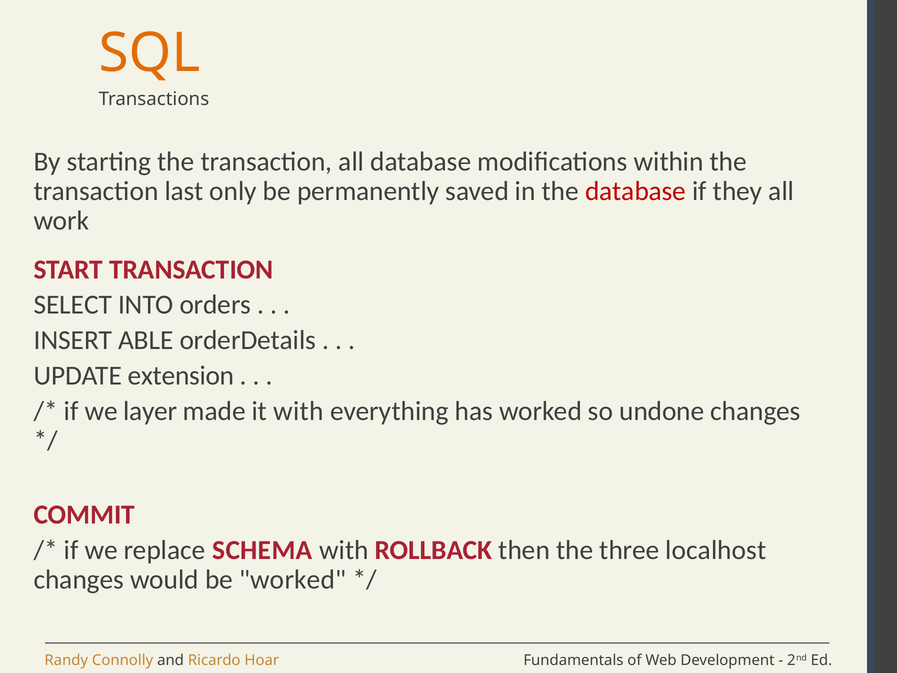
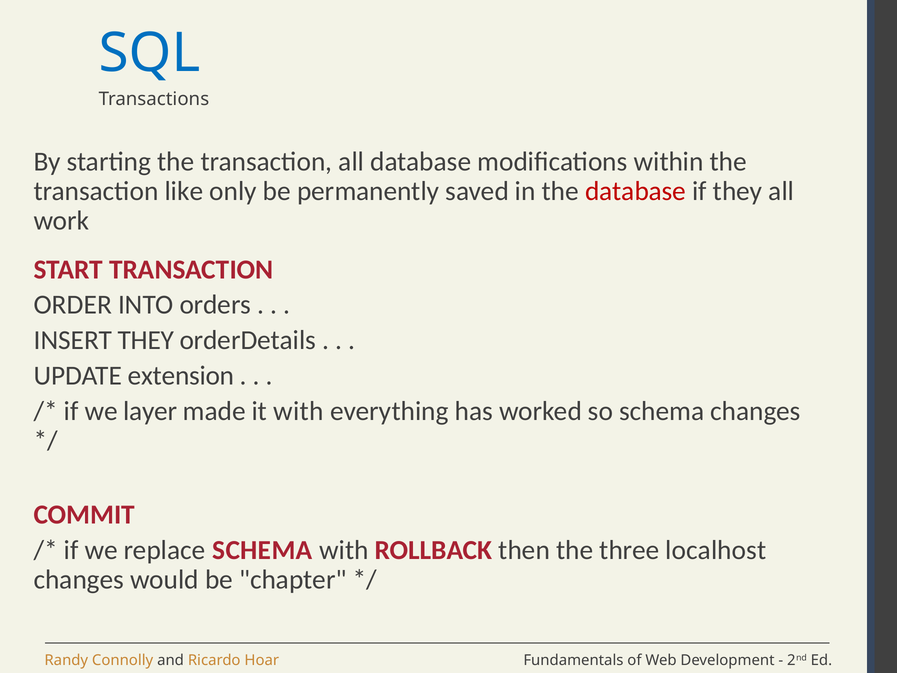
SQL colour: orange -> blue
last: last -> like
SELECT: SELECT -> ORDER
INSERT ABLE: ABLE -> THEY
so undone: undone -> schema
be worked: worked -> chapter
